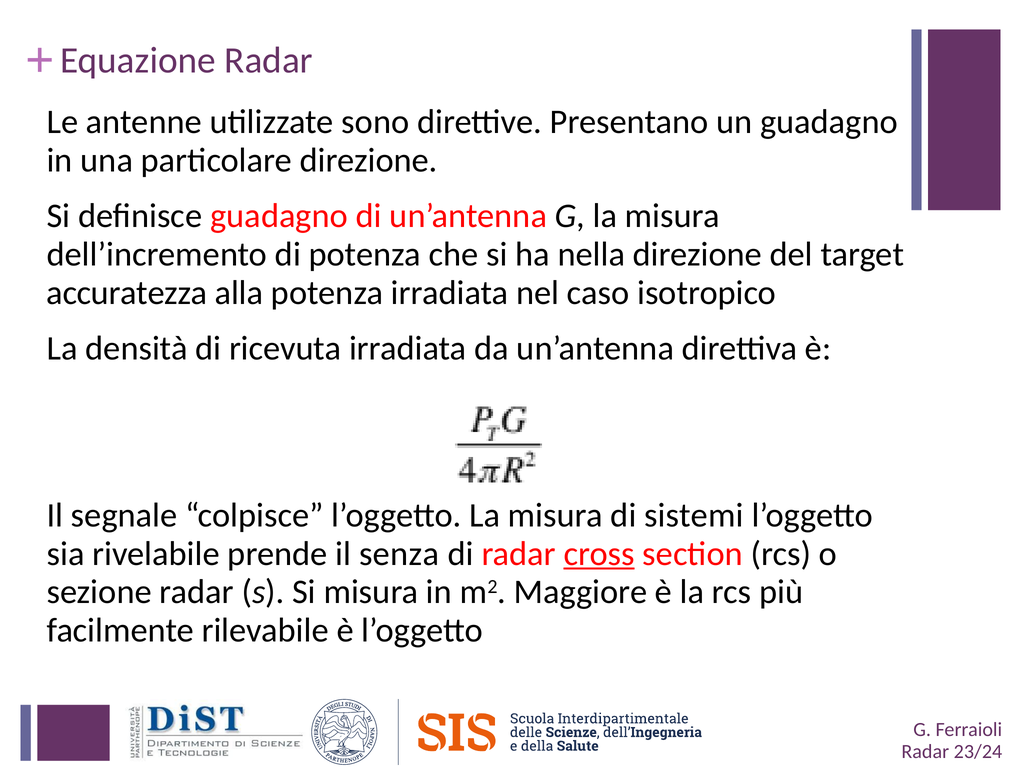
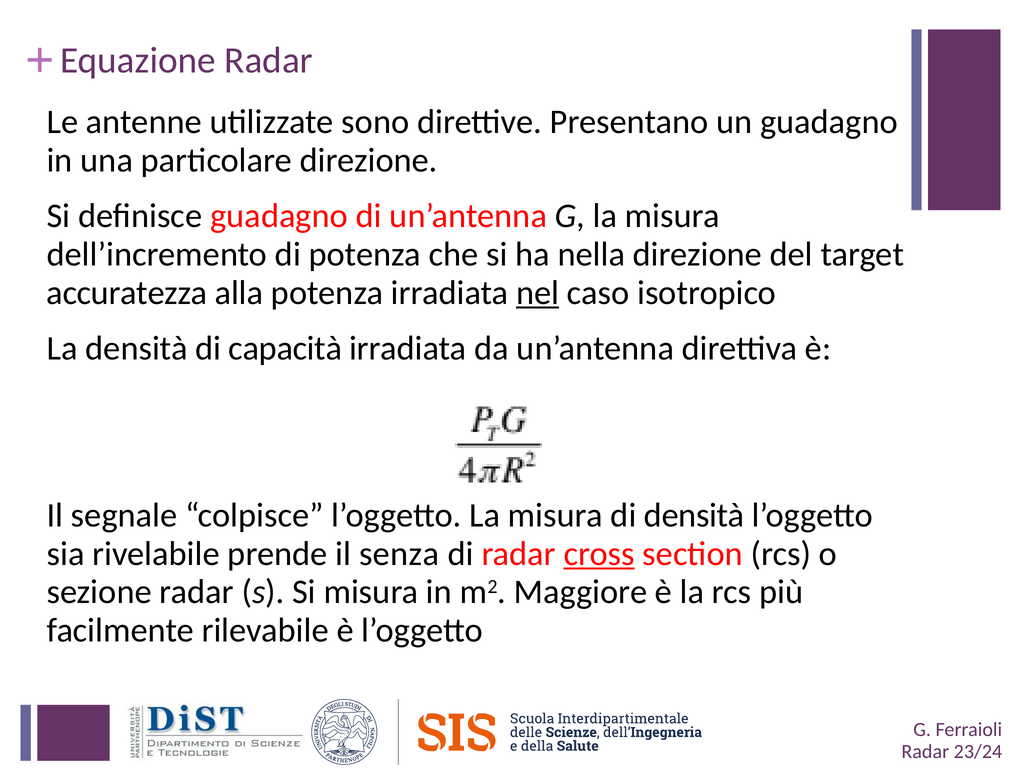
nel underline: none -> present
ricevuta: ricevuta -> capacità
di sistemi: sistemi -> densità
